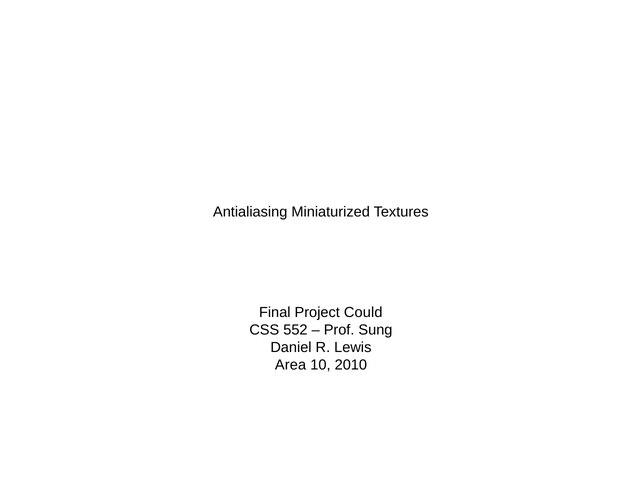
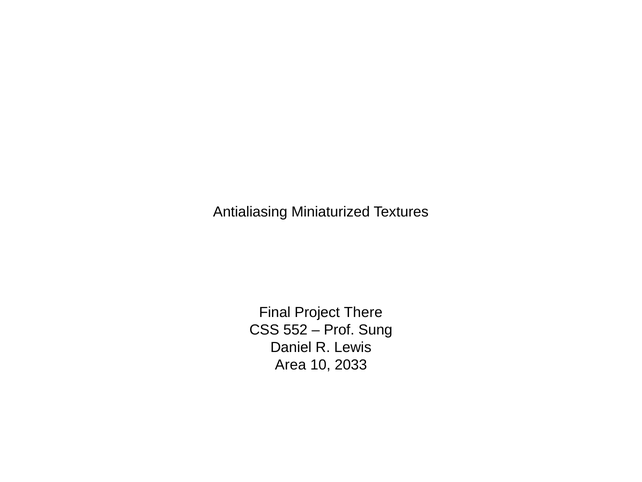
Could: Could -> There
2010: 2010 -> 2033
